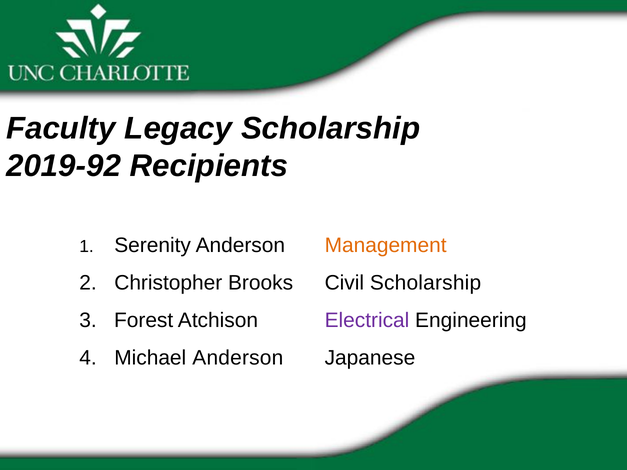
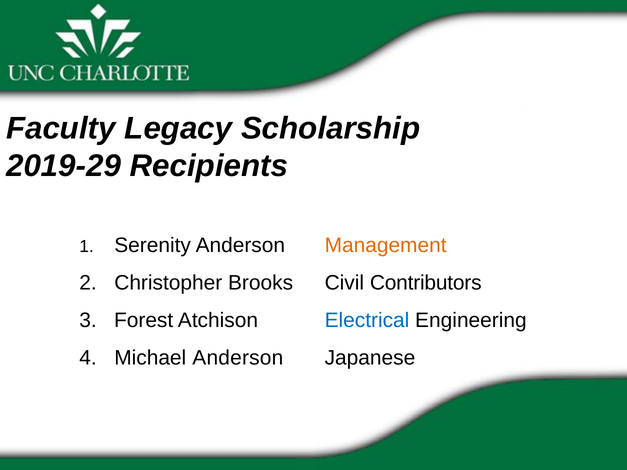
2019-92: 2019-92 -> 2019-29
Civil Scholarship: Scholarship -> Contributors
Electrical colour: purple -> blue
